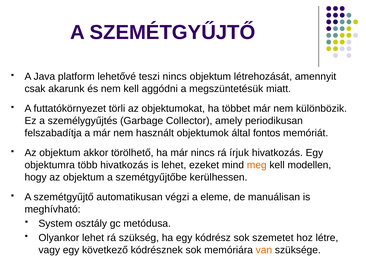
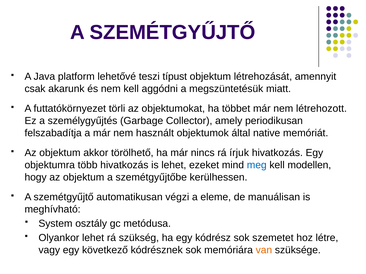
teszi nincs: nincs -> típust
különbözik: különbözik -> létrehozott
fontos: fontos -> native
meg colour: orange -> blue
